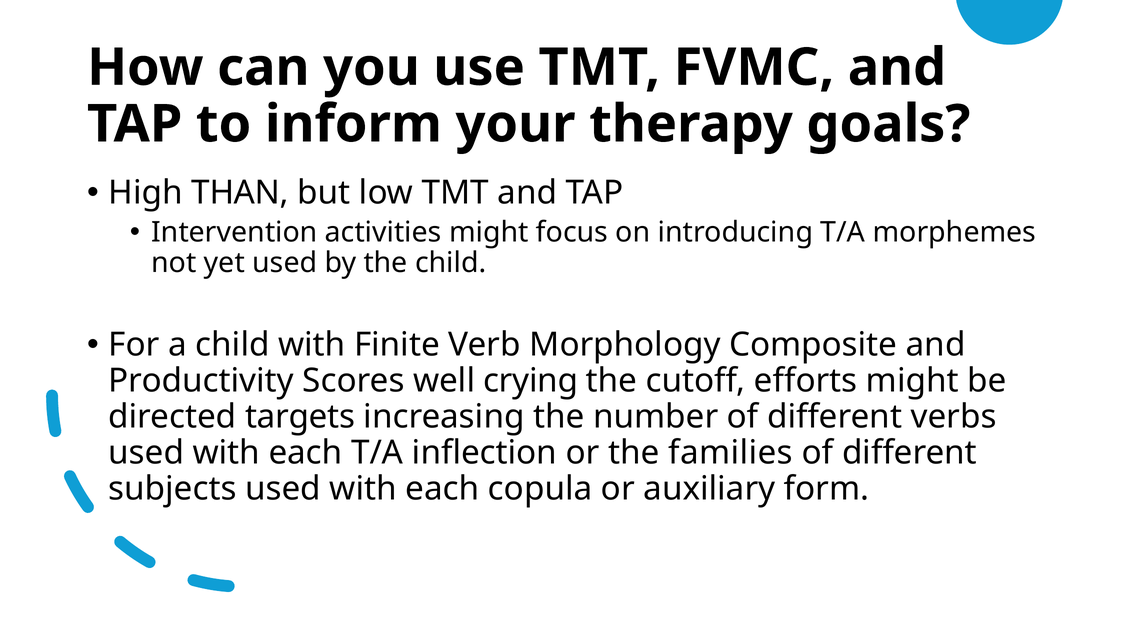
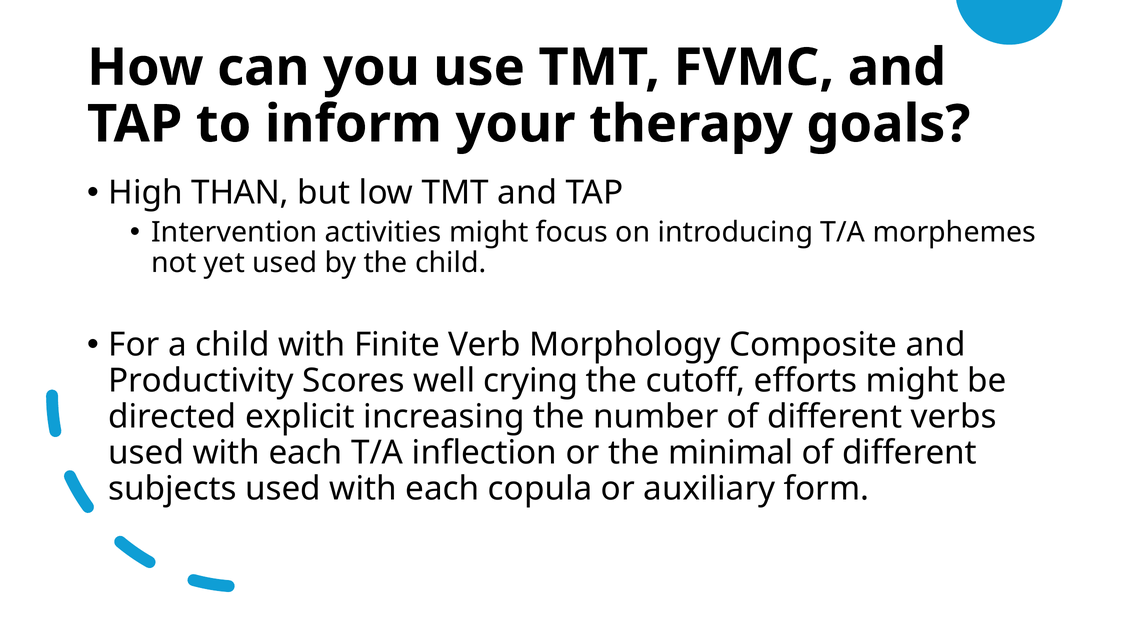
targets: targets -> explicit
families: families -> minimal
